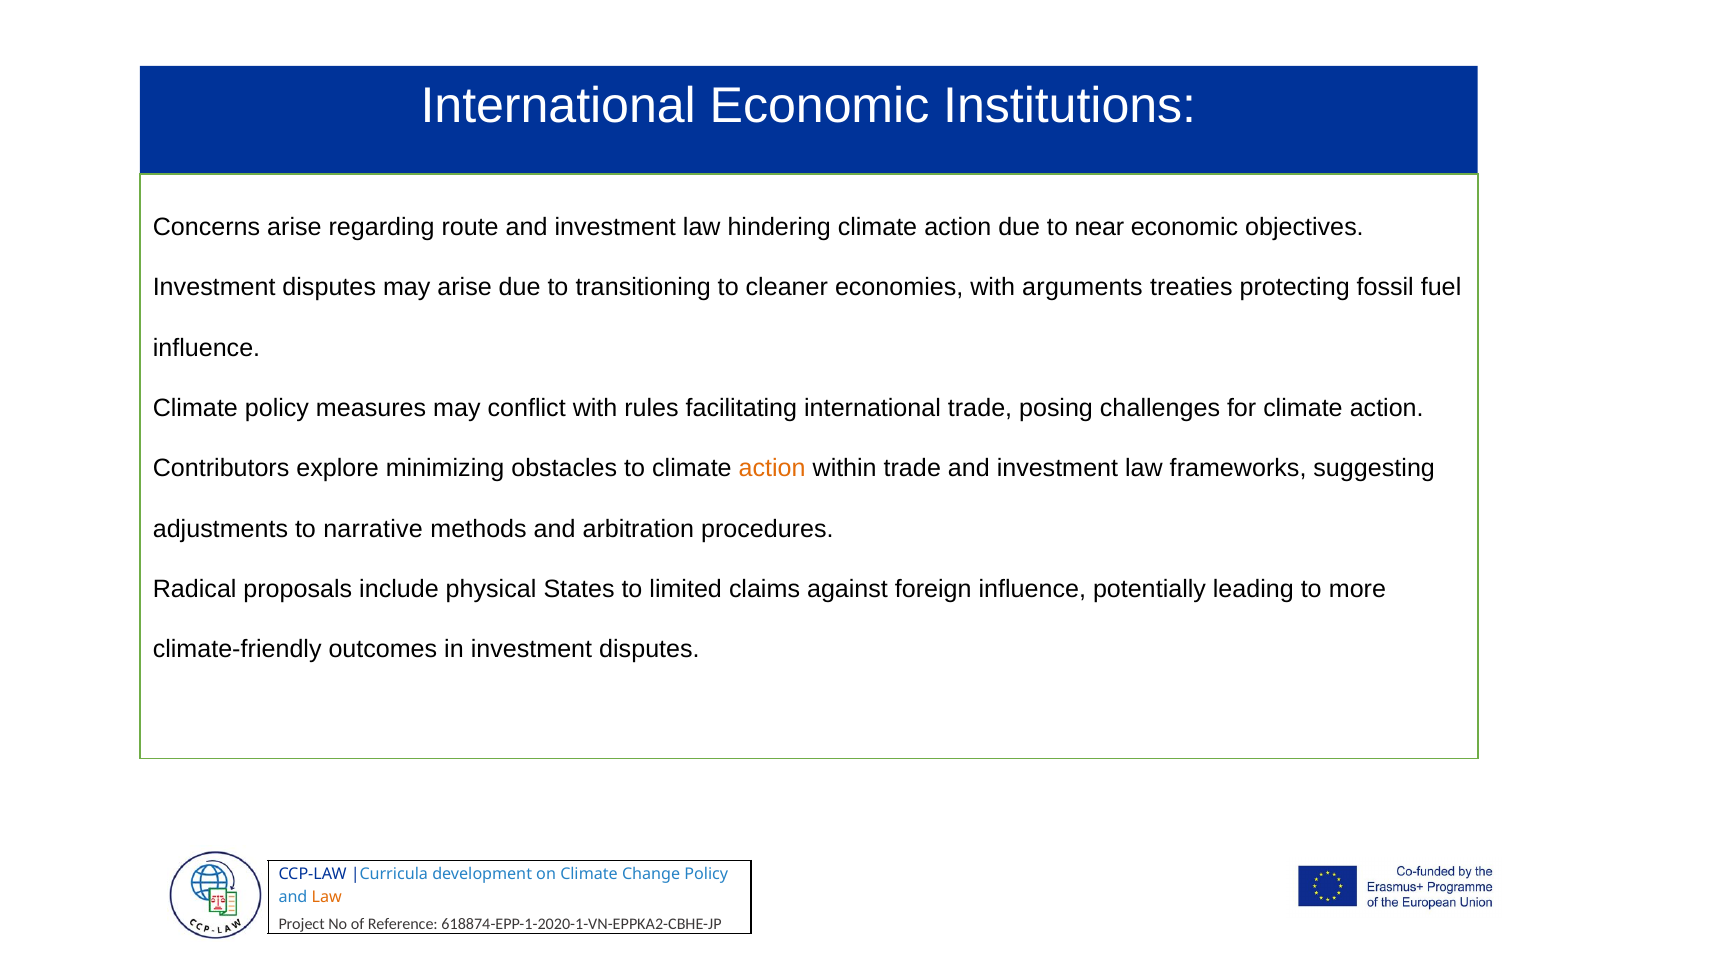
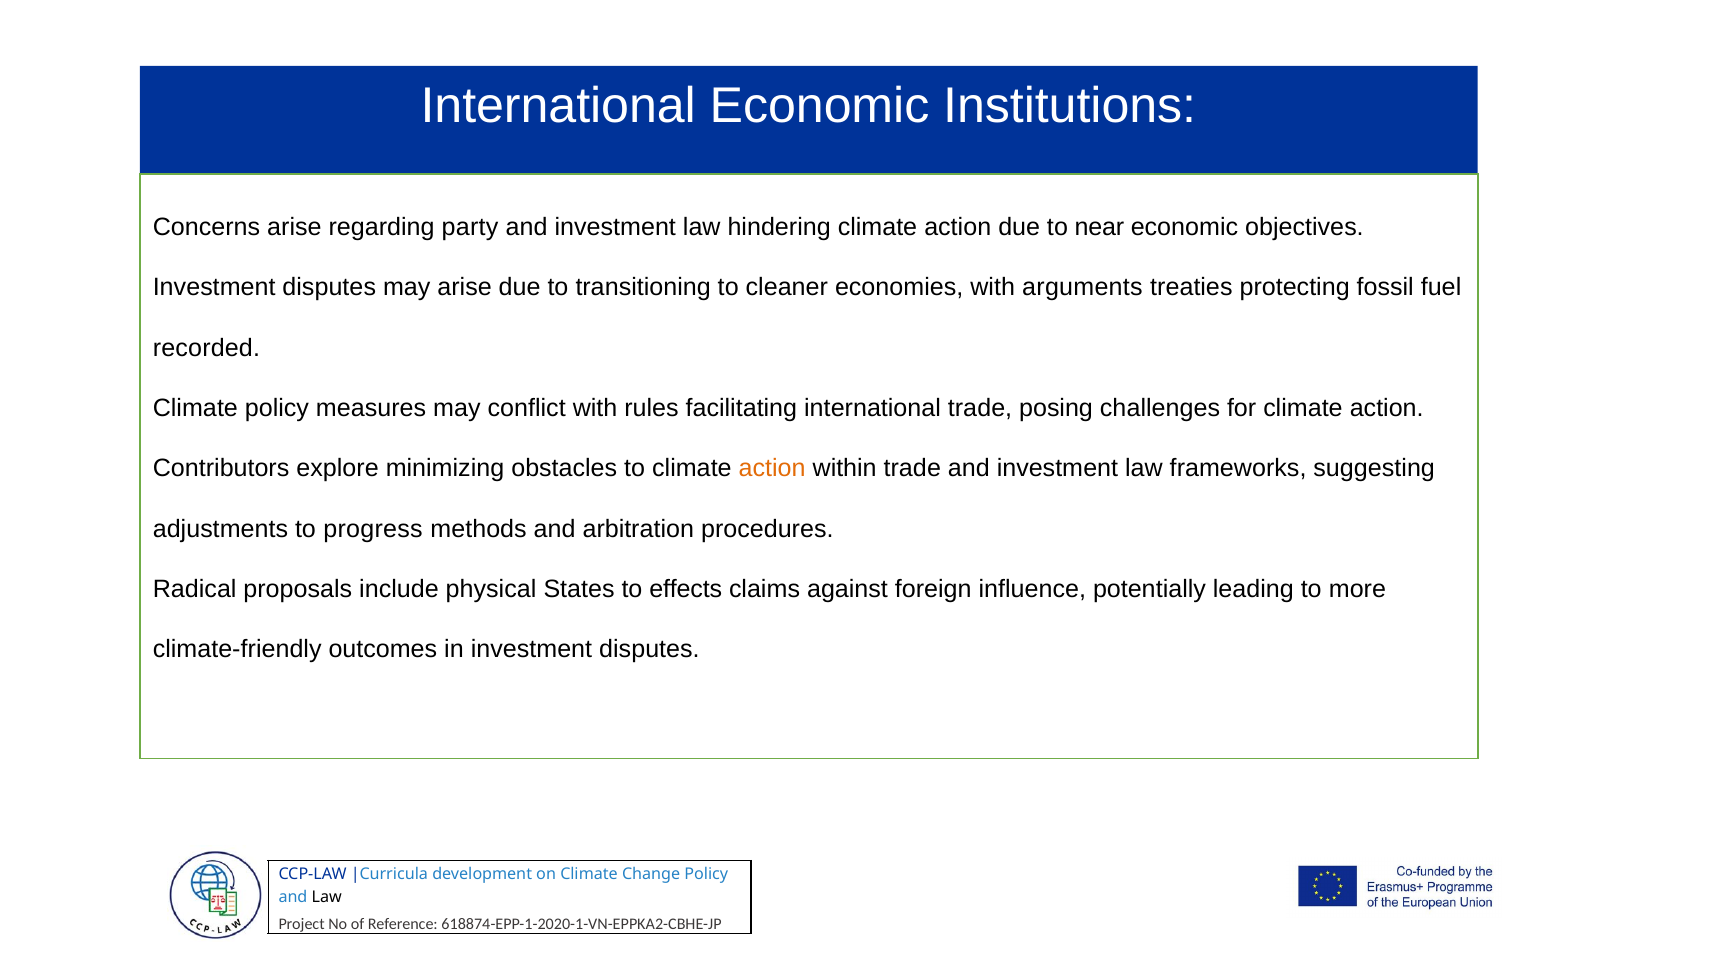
route: route -> party
influence at (207, 348): influence -> recorded
narrative: narrative -> progress
limited: limited -> effects
Law at (327, 897) colour: orange -> black
